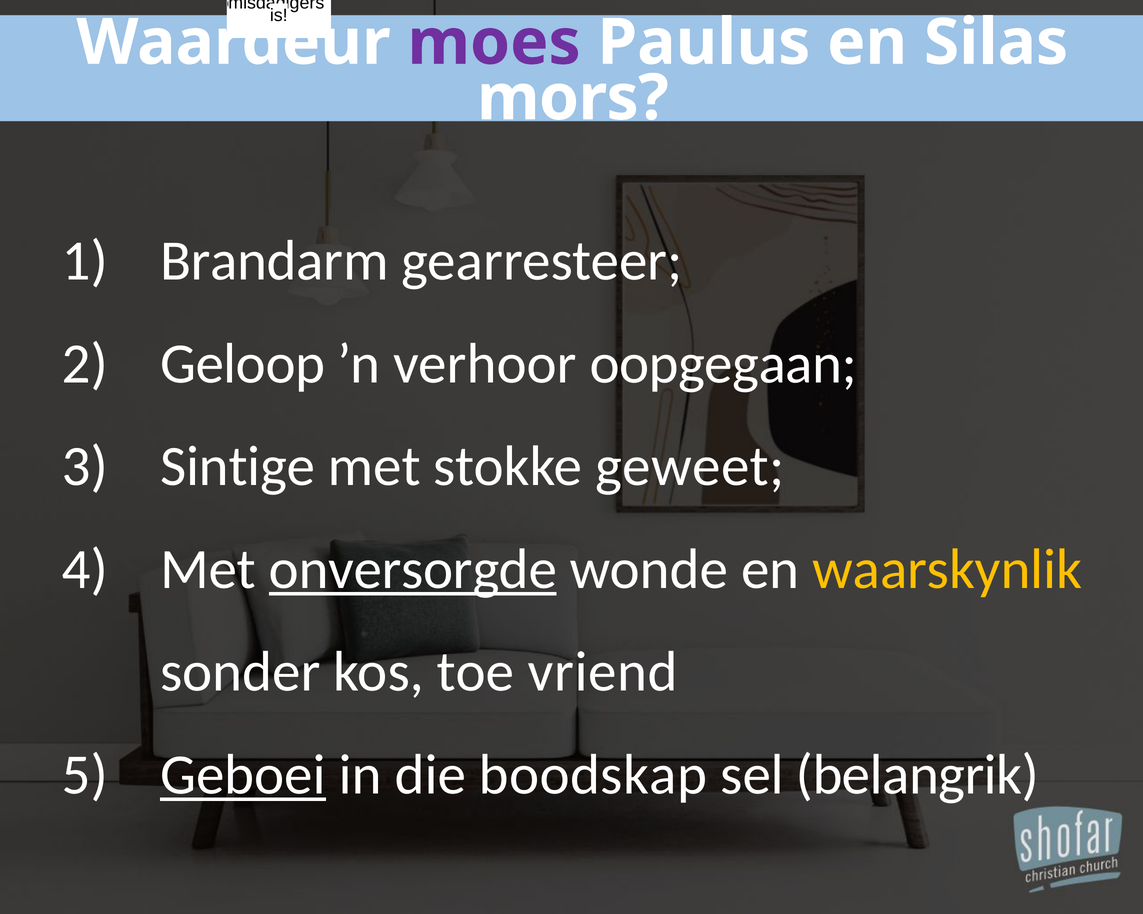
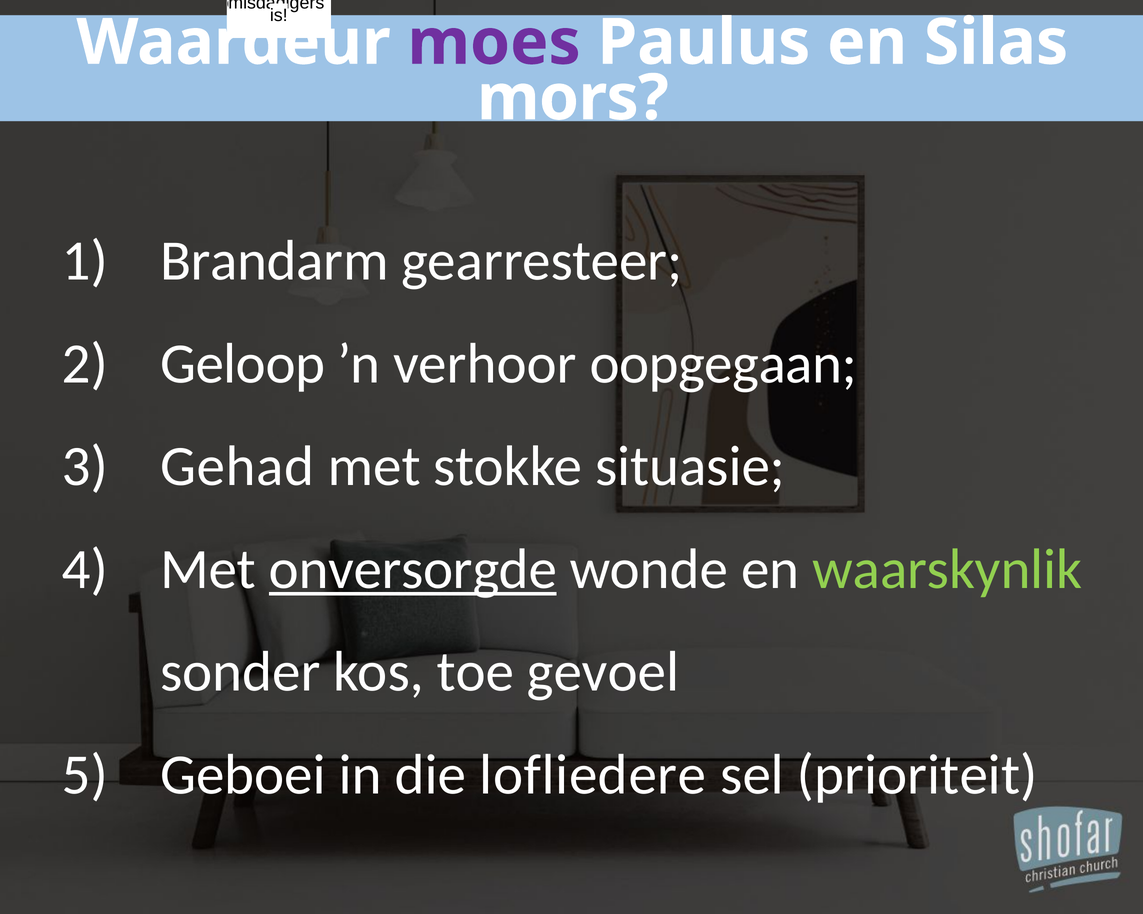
Sintige: Sintige -> Gehad
stokke geweet: geweet -> situasie
waarskynlik at (947, 569) colour: yellow -> light green
vriend: vriend -> gevoel
Geboei underline: present -> none
boodskap: boodskap -> lofliedere
belangrik: belangrik -> prioriteit
